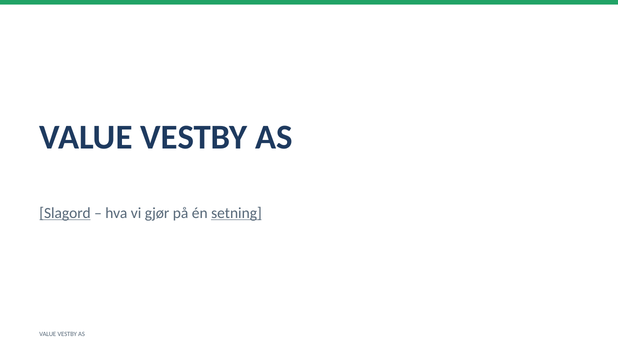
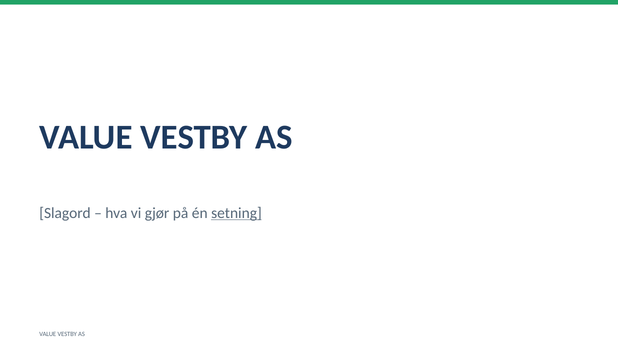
Slagord underline: present -> none
